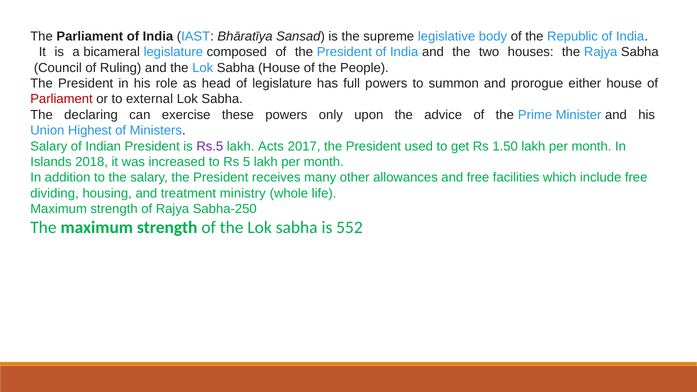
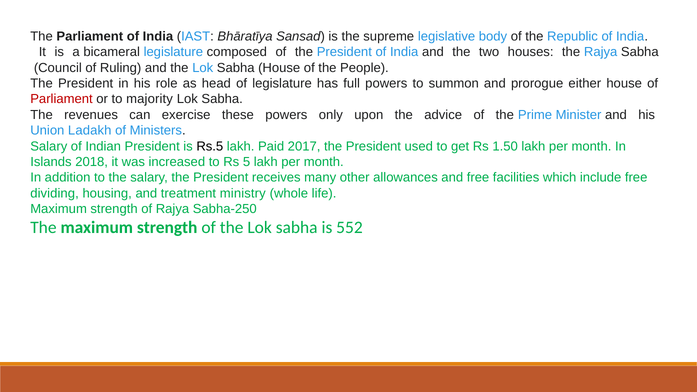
external: external -> majority
declaring: declaring -> revenues
Highest: Highest -> Ladakh
Rs.5 colour: purple -> black
Acts: Acts -> Paid
